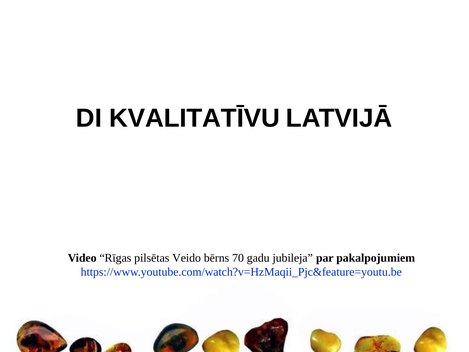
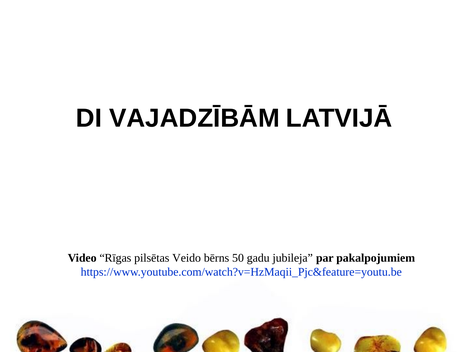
KVALITATĪVU: KVALITATĪVU -> VAJADZĪBĀM
70: 70 -> 50
